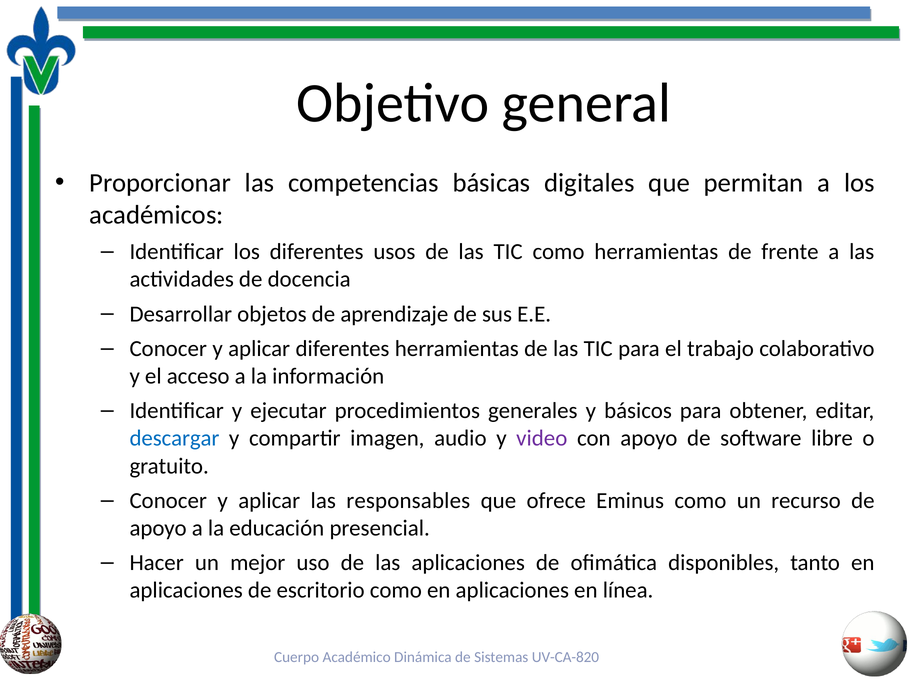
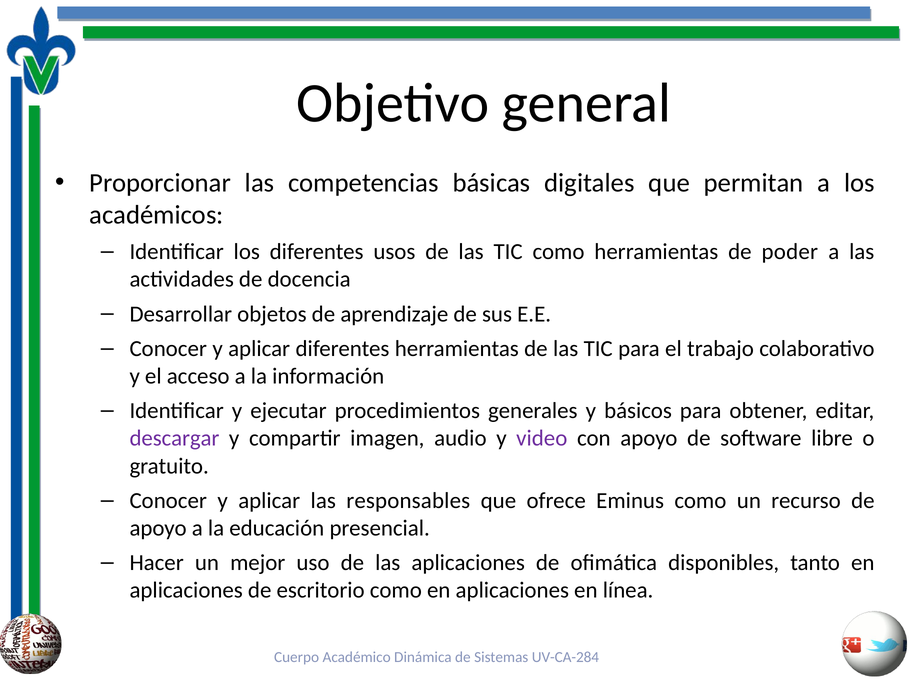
frente: frente -> poder
descargar colour: blue -> purple
UV-CA-820: UV-CA-820 -> UV-CA-284
